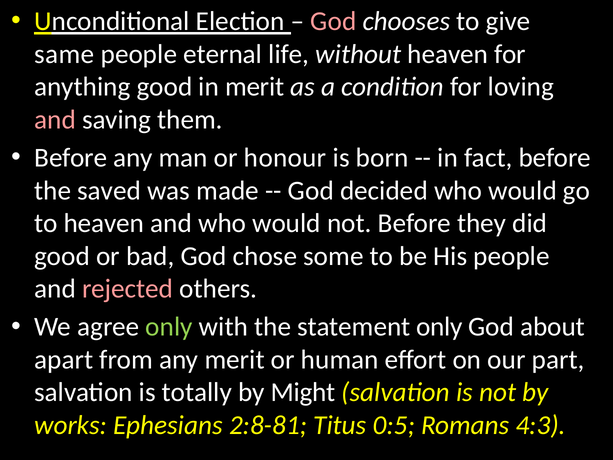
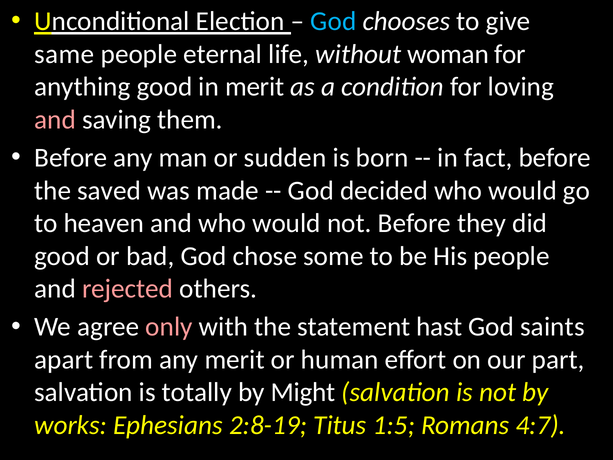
God at (333, 21) colour: pink -> light blue
without heaven: heaven -> woman
honour: honour -> sudden
only at (169, 327) colour: light green -> pink
statement only: only -> hast
about: about -> saints
2:8-81: 2:8-81 -> 2:8-19
0:5: 0:5 -> 1:5
4:3: 4:3 -> 4:7
